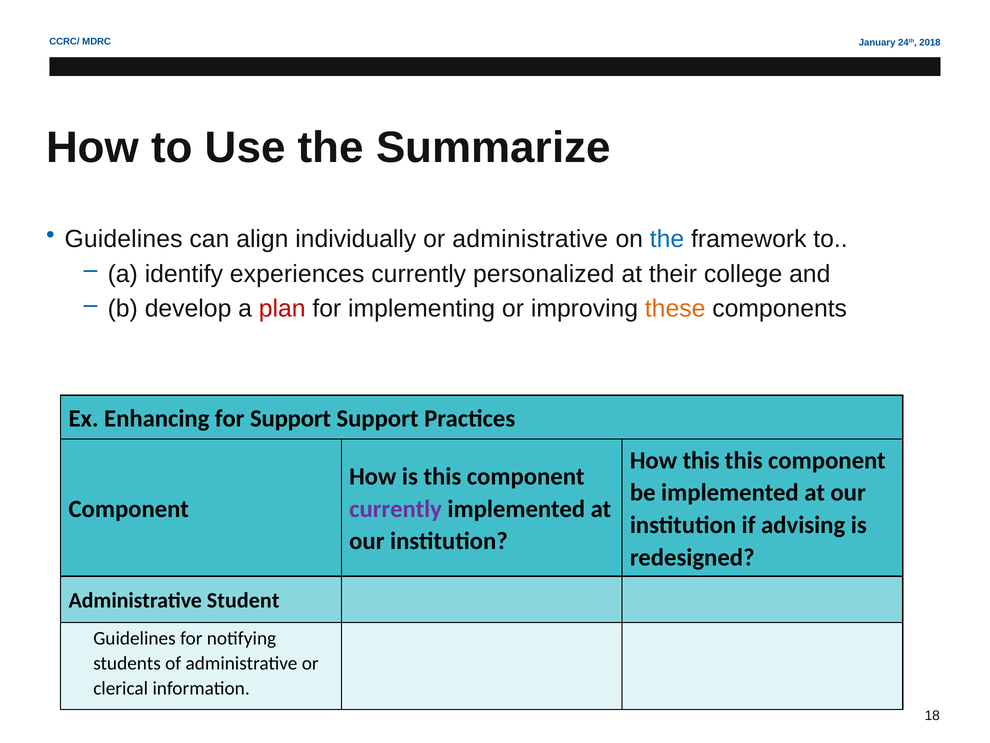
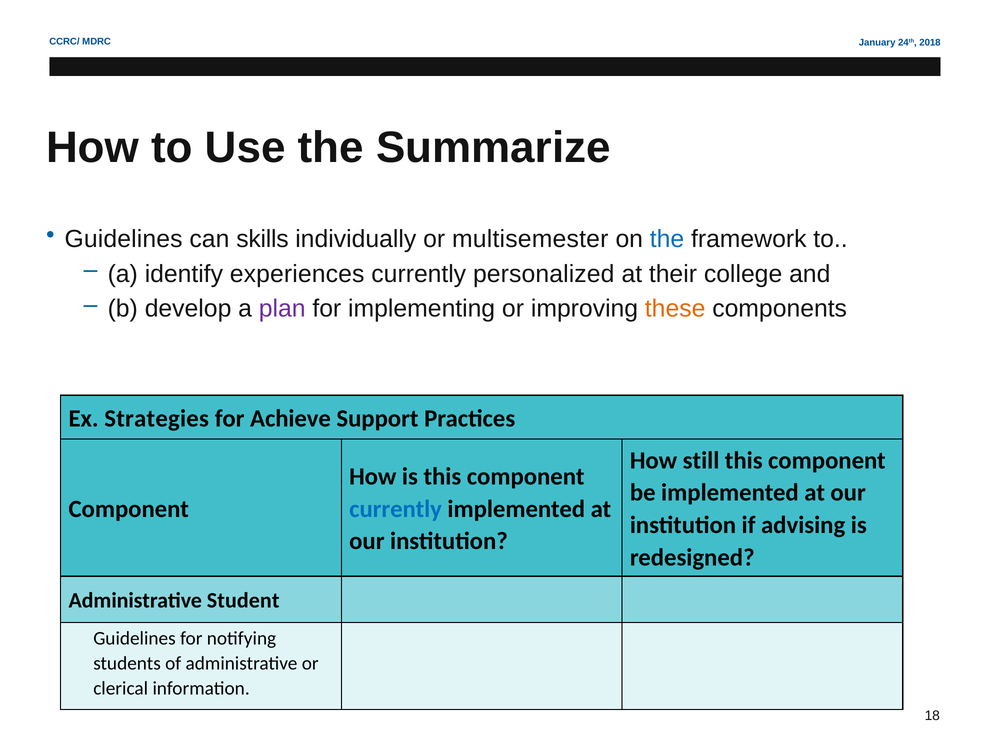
align: align -> skills
or administrative: administrative -> multisemester
plan colour: red -> purple
Enhancing: Enhancing -> Strategies
for Support: Support -> Achieve
How this: this -> still
currently at (396, 509) colour: purple -> blue
